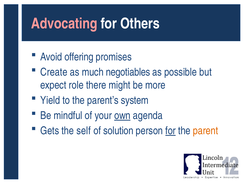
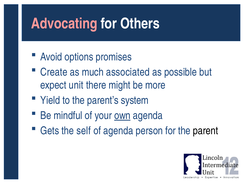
offering: offering -> options
negotiables: negotiables -> associated
role: role -> unit
of solution: solution -> agenda
for at (171, 131) underline: present -> none
parent colour: orange -> black
